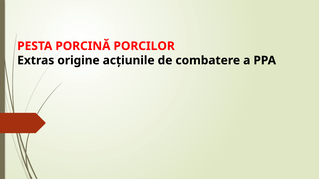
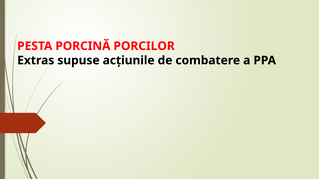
origine: origine -> supuse
